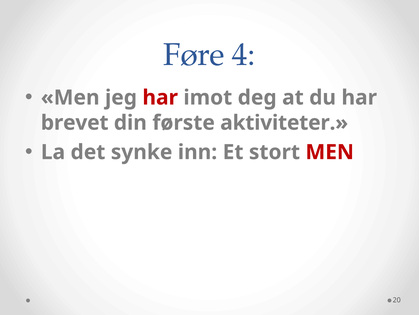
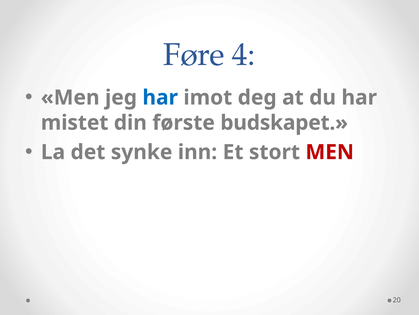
har at (160, 97) colour: red -> blue
brevet: brevet -> mistet
aktiviteter: aktiviteter -> budskapet
